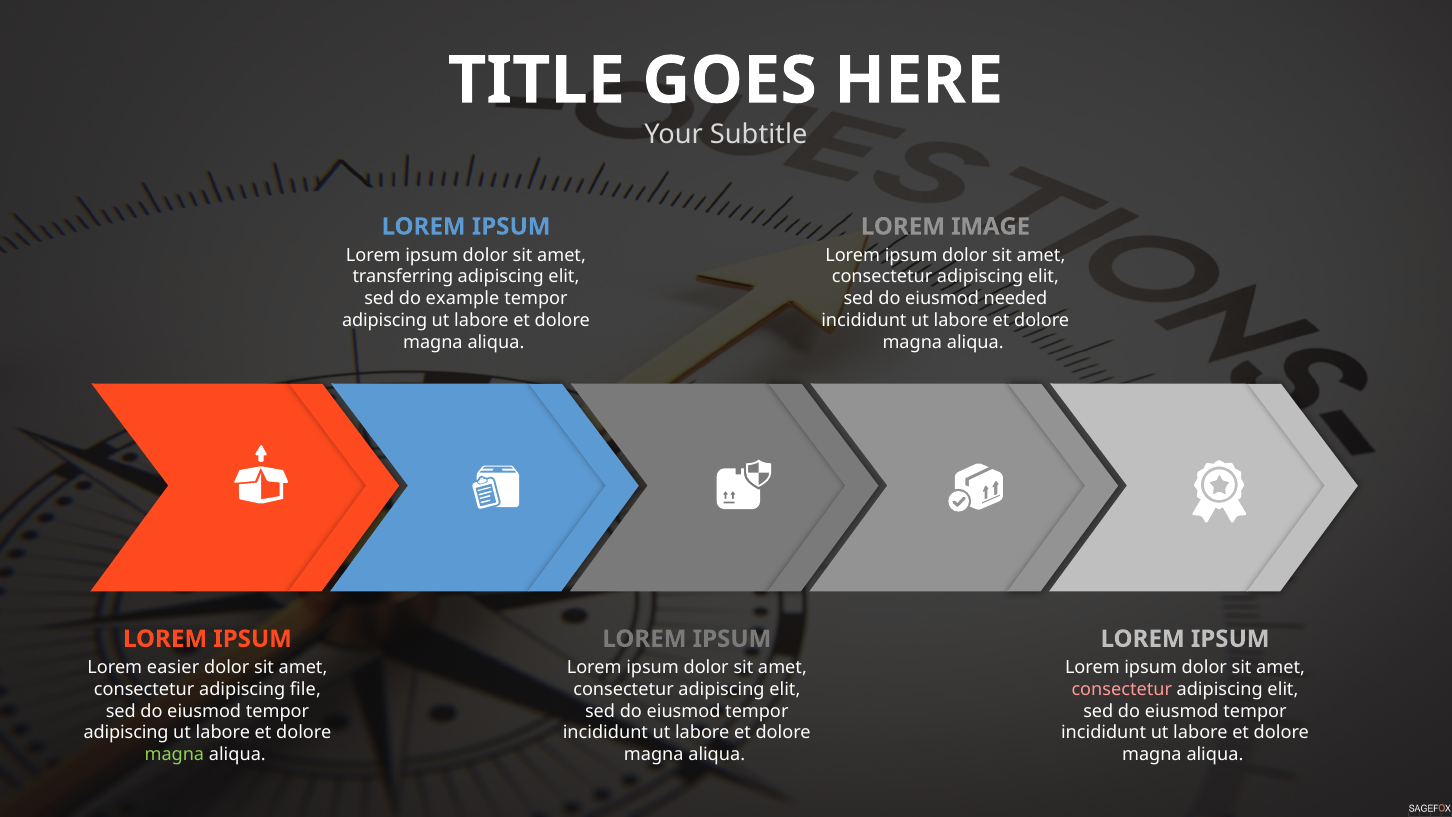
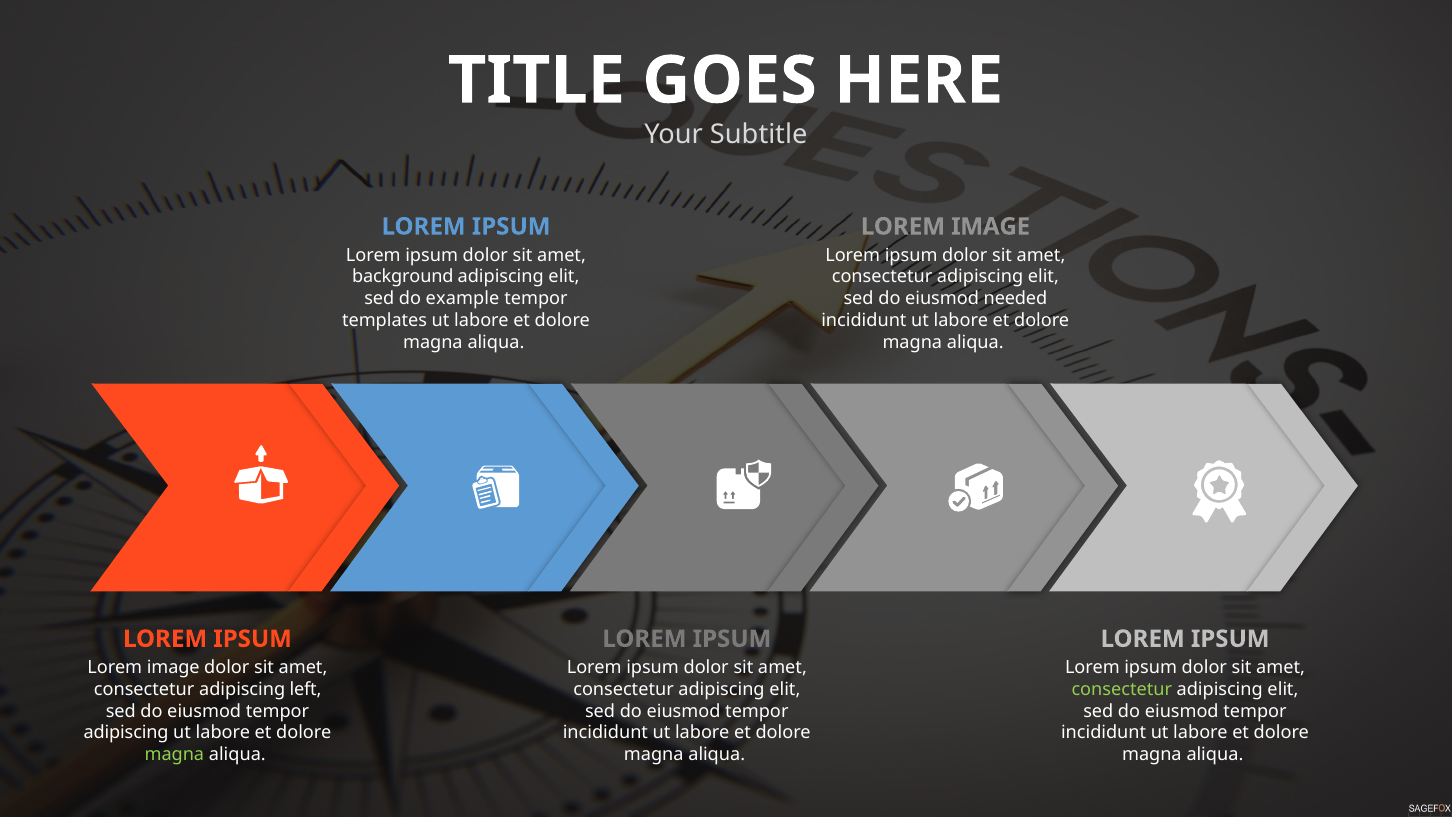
transferring: transferring -> background
adipiscing at (385, 320): adipiscing -> templates
easier at (173, 667): easier -> image
file: file -> left
consectetur at (1122, 689) colour: pink -> light green
